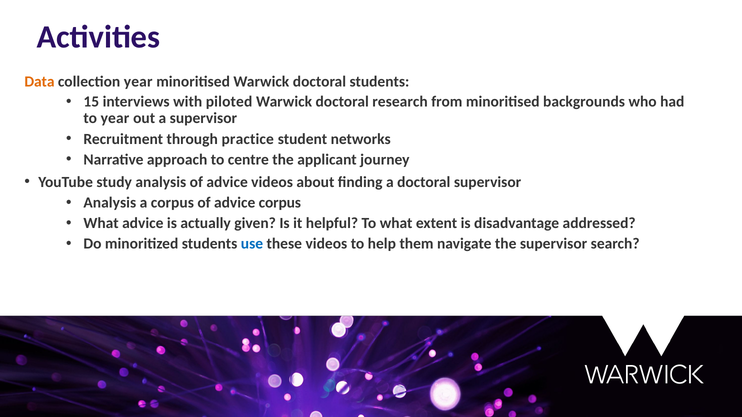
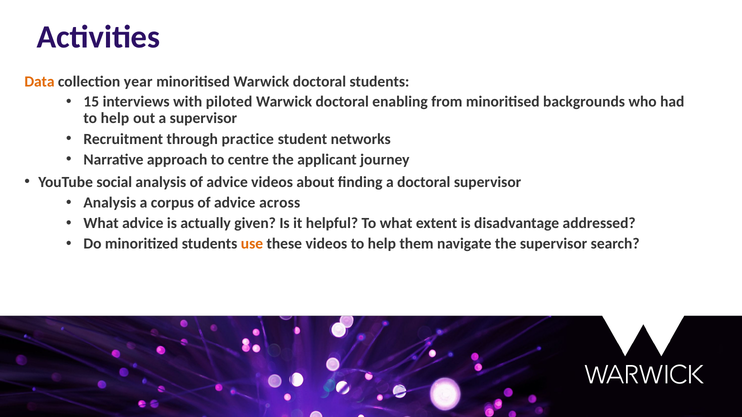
research: research -> enabling
year at (115, 118): year -> help
study: study -> social
advice corpus: corpus -> across
use colour: blue -> orange
